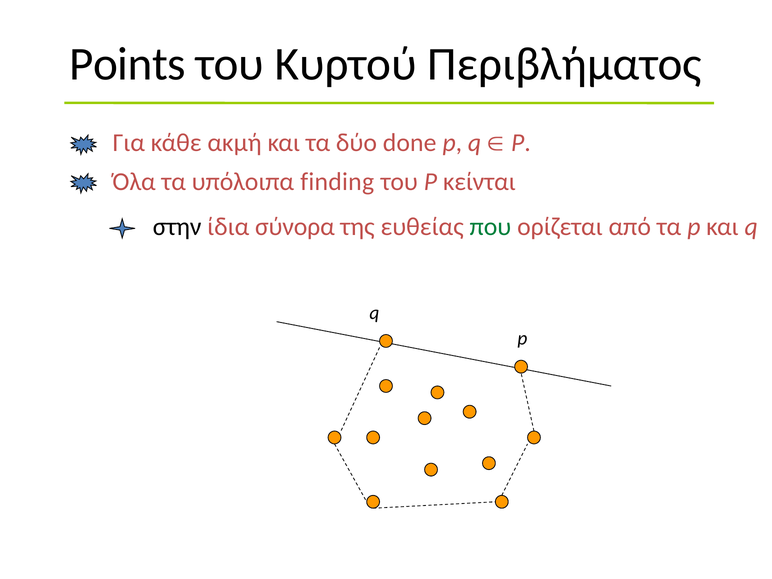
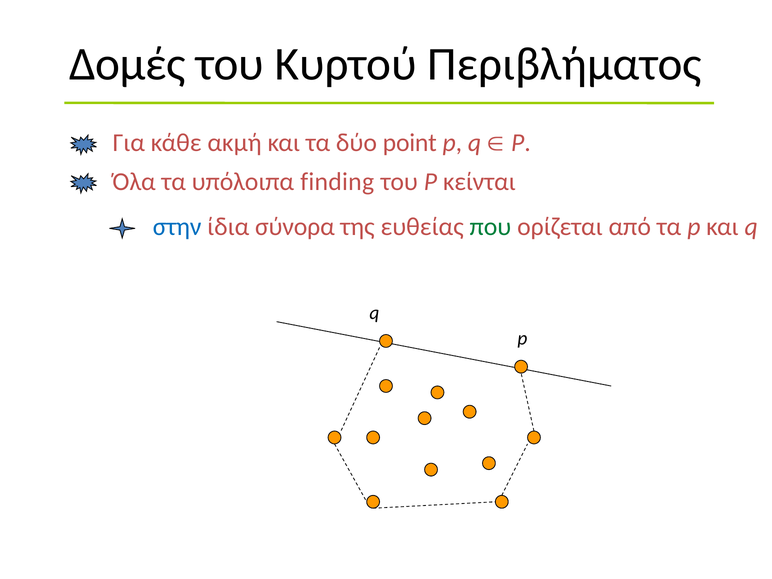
Points: Points -> Δομές
done: done -> point
στην colour: black -> blue
